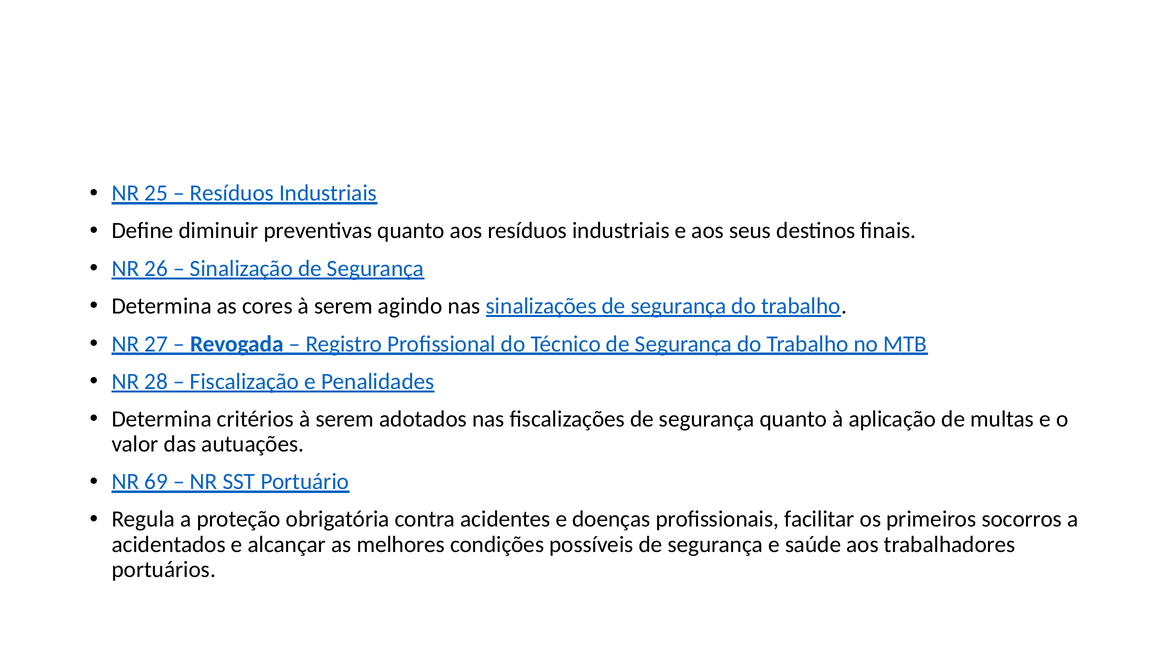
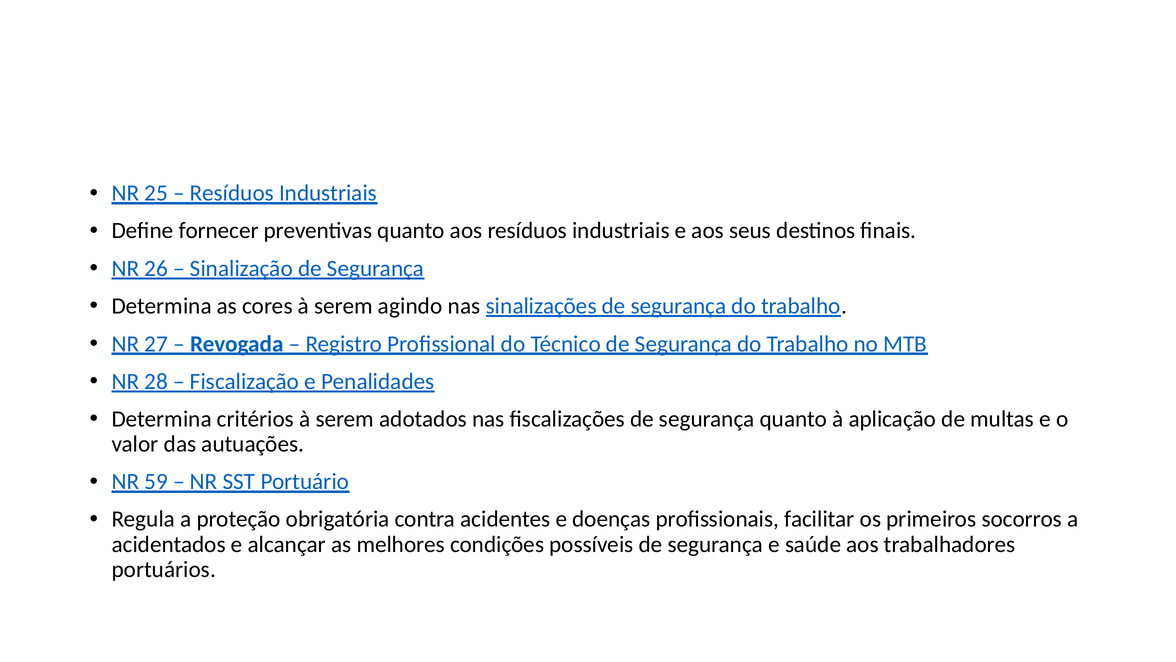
diminuir: diminuir -> fornecer
69: 69 -> 59
